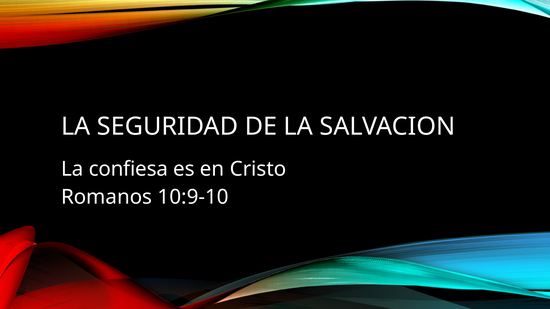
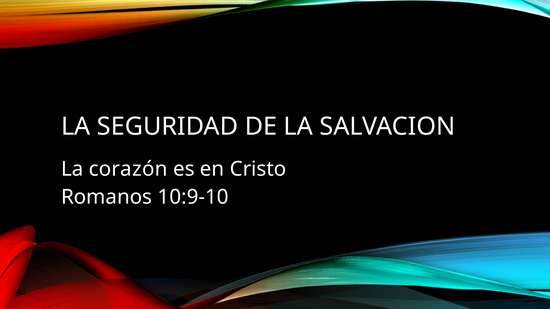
confiesa: confiesa -> corazón
